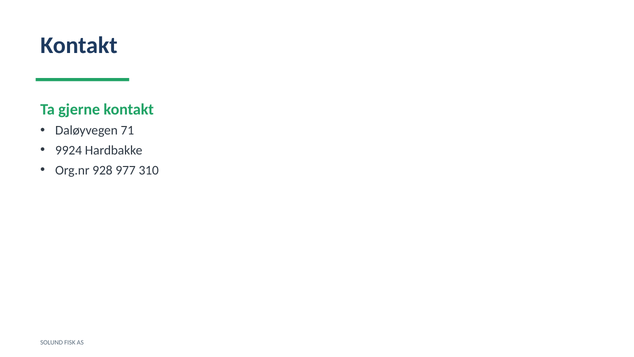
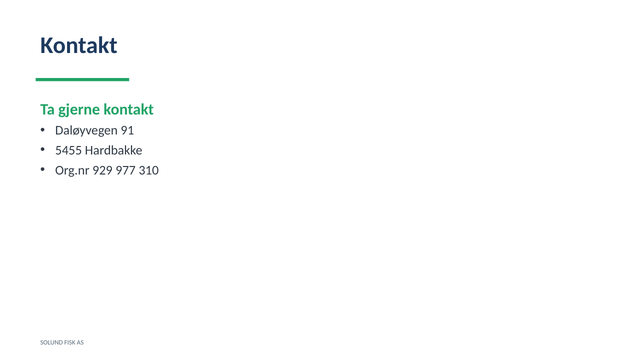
71: 71 -> 91
9924: 9924 -> 5455
928: 928 -> 929
